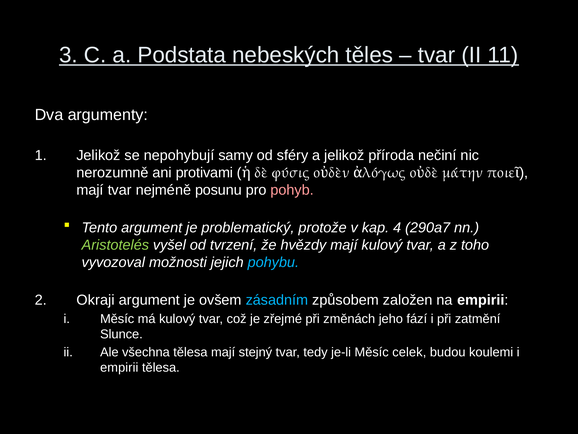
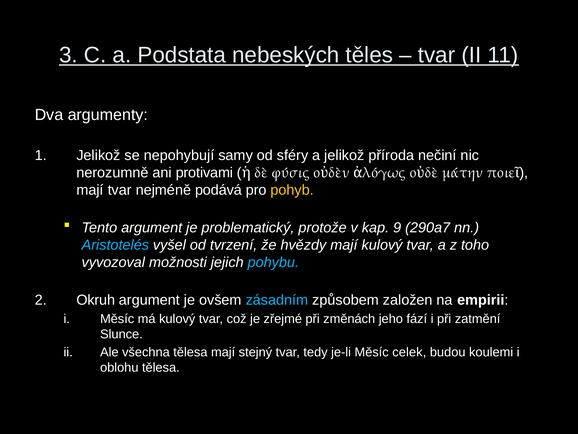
posunu: posunu -> podává
pohyb colour: pink -> yellow
4: 4 -> 9
Aristotelés colour: light green -> light blue
Okraji: Okraji -> Okruh
empirii at (119, 367): empirii -> oblohu
